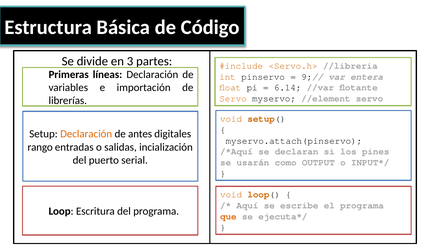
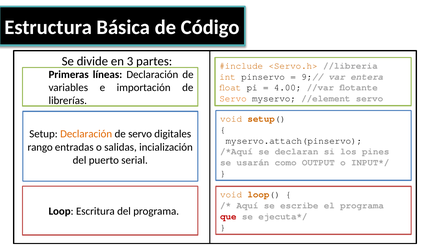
6.14: 6.14 -> 4.00
de antes: antes -> servo
que colour: orange -> red
